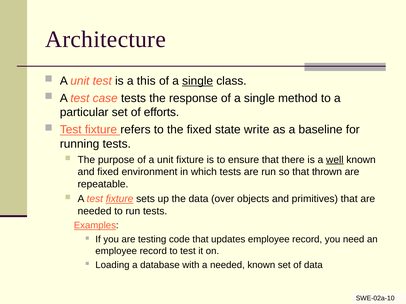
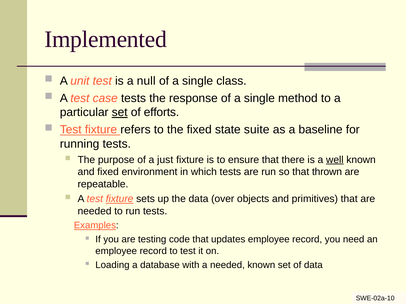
Architecture: Architecture -> Implemented
this: this -> null
single at (198, 81) underline: present -> none
set at (120, 113) underline: none -> present
write: write -> suite
of a unit: unit -> just
